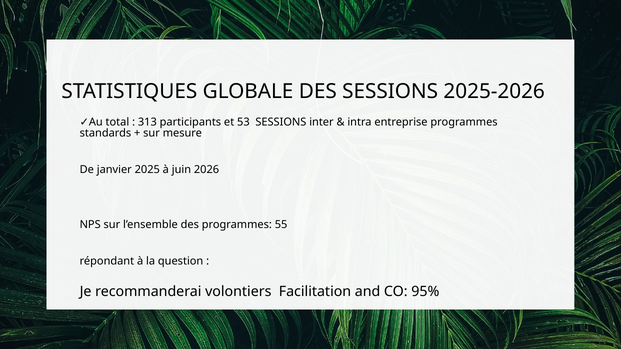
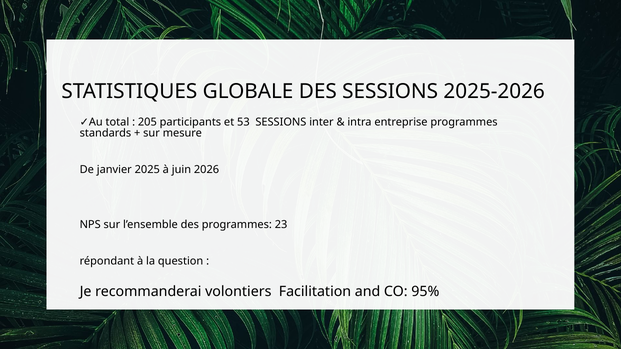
313: 313 -> 205
55: 55 -> 23
